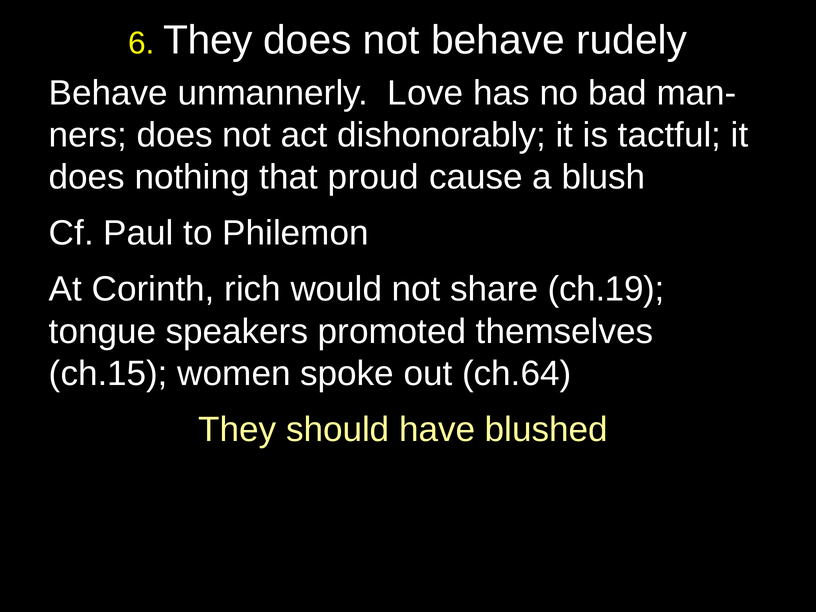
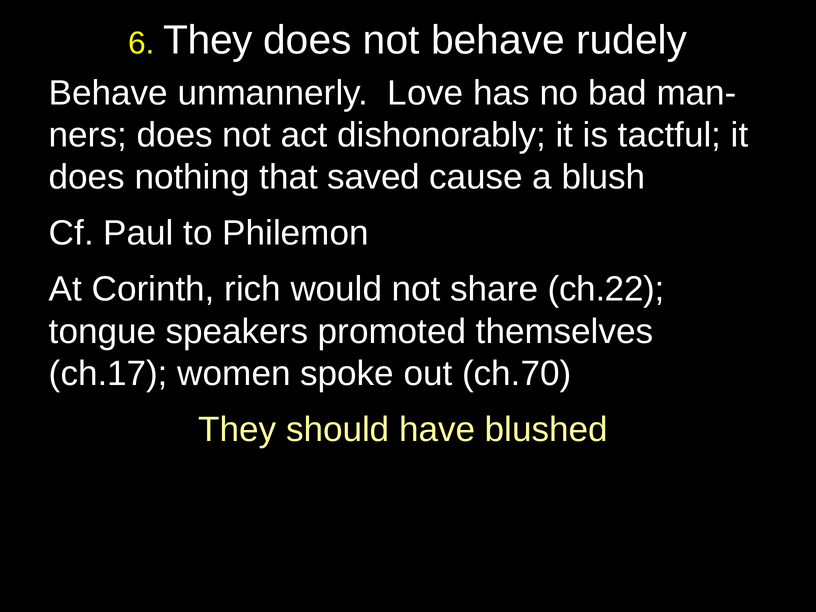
proud: proud -> saved
ch.19: ch.19 -> ch.22
ch.15: ch.15 -> ch.17
ch.64: ch.64 -> ch.70
